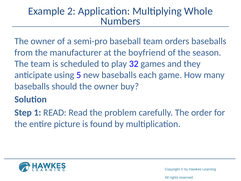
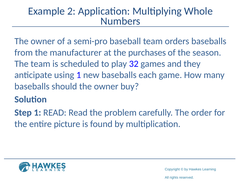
boyfriend: boyfriend -> purchases
using 5: 5 -> 1
